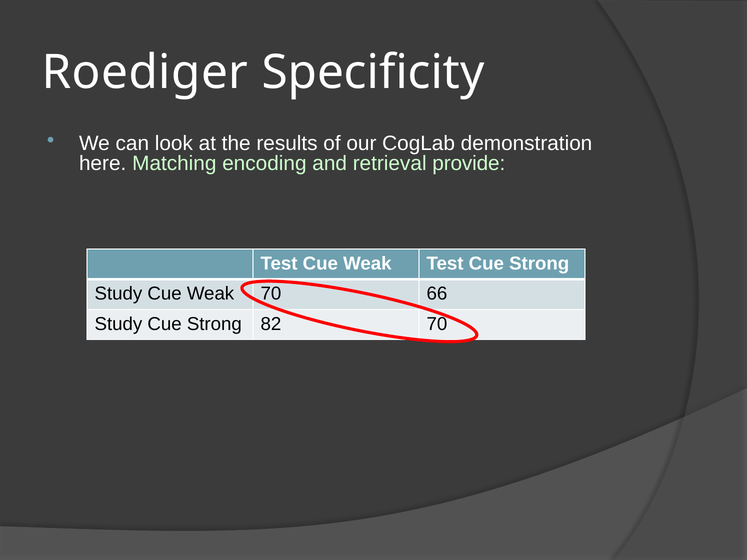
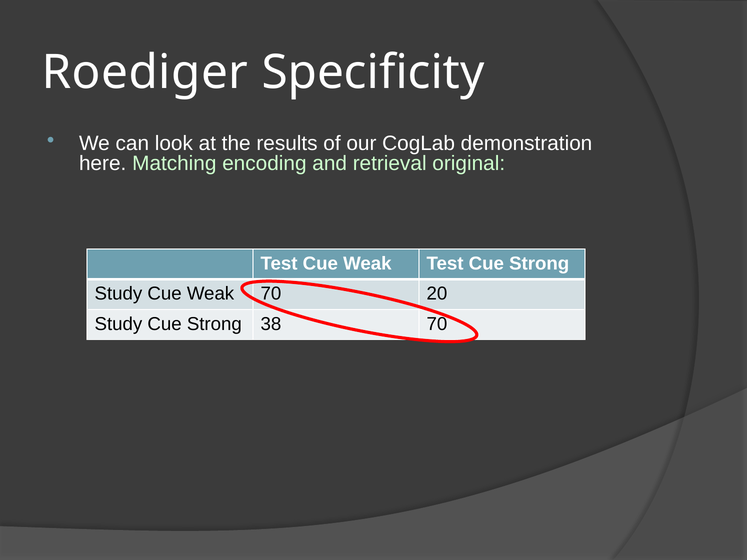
provide: provide -> original
66: 66 -> 20
82: 82 -> 38
